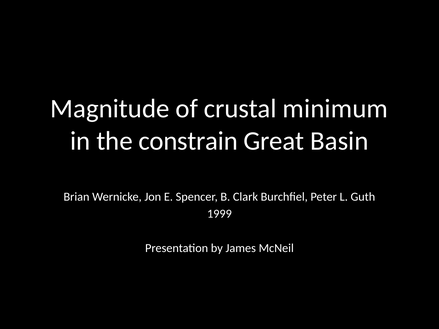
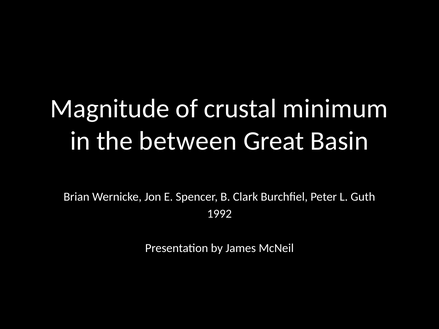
constrain: constrain -> between
1999: 1999 -> 1992
